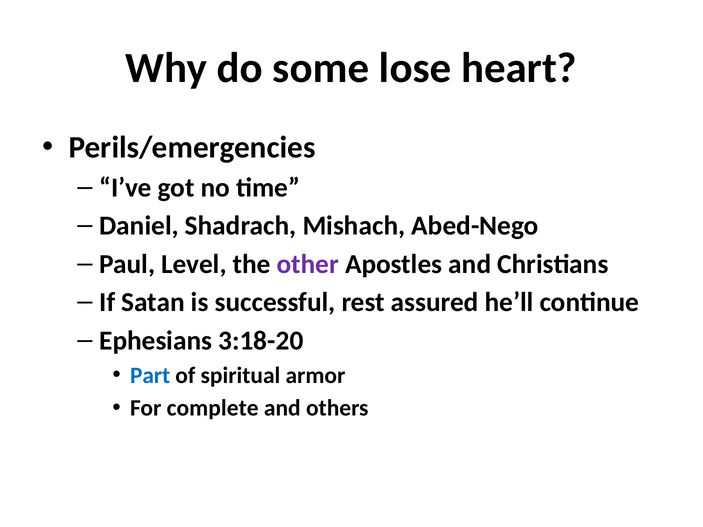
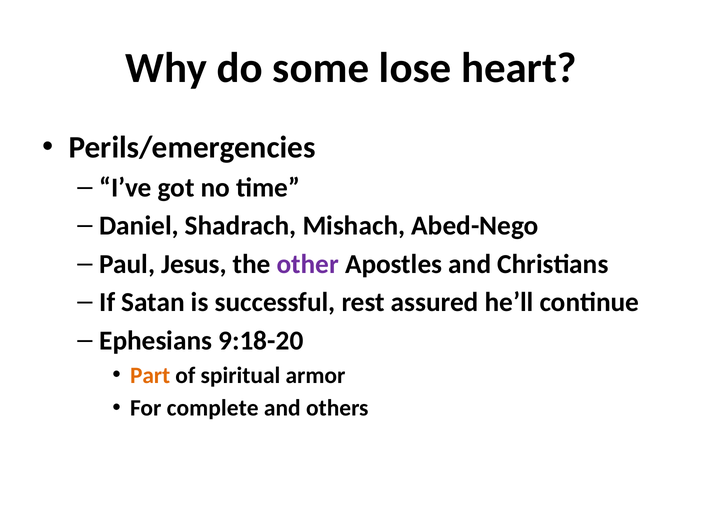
Level: Level -> Jesus
3:18-20: 3:18-20 -> 9:18-20
Part colour: blue -> orange
